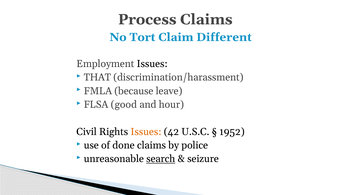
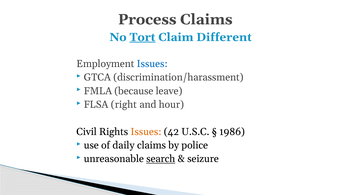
Tort underline: none -> present
Issues at (152, 64) colour: black -> blue
THAT: THAT -> GTCA
good: good -> right
1952: 1952 -> 1986
done: done -> daily
